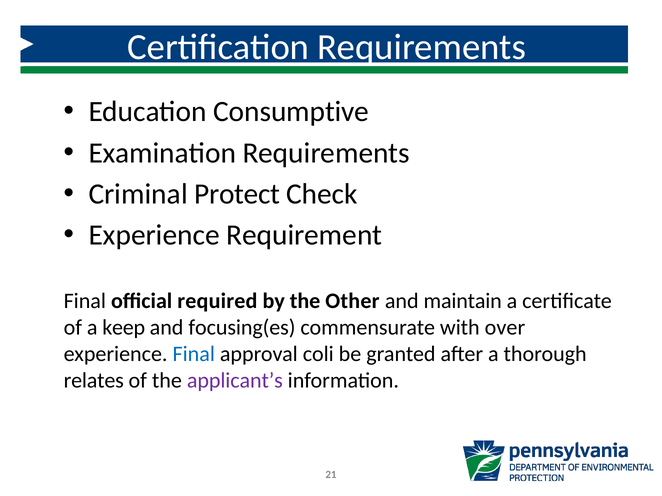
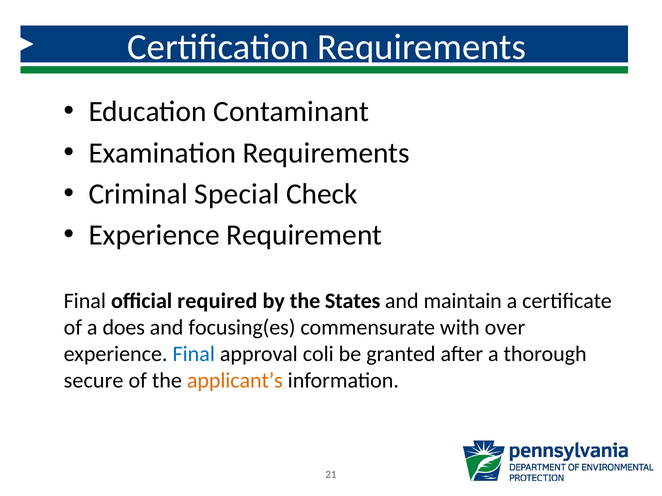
Consumptive: Consumptive -> Contaminant
Protect: Protect -> Special
Other: Other -> States
keep: keep -> does
relates: relates -> secure
applicant’s colour: purple -> orange
